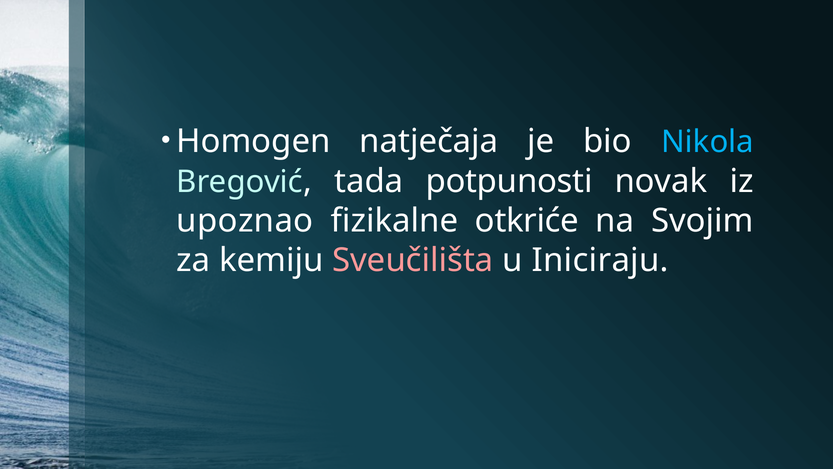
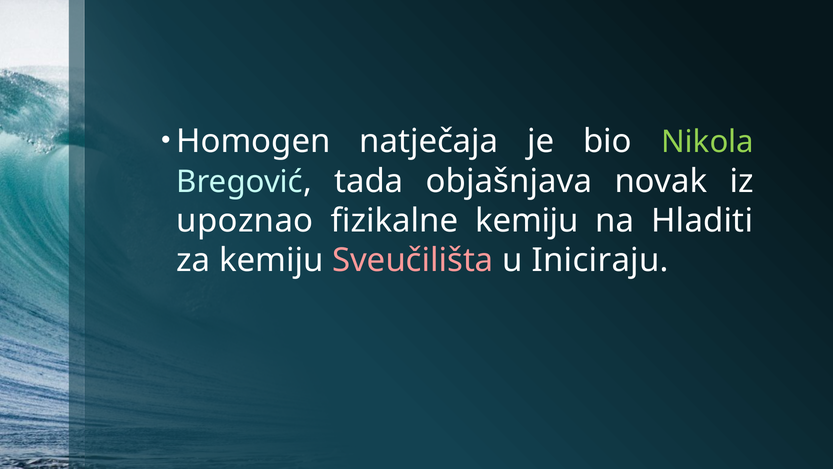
Nikola colour: light blue -> light green
potpunosti: potpunosti -> objašnjava
fizikalne otkriće: otkriće -> kemiju
Svojim: Svojim -> Hladiti
